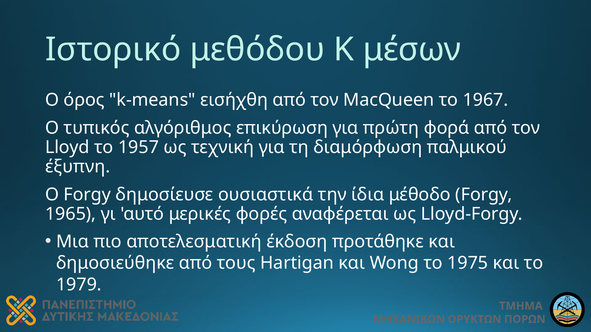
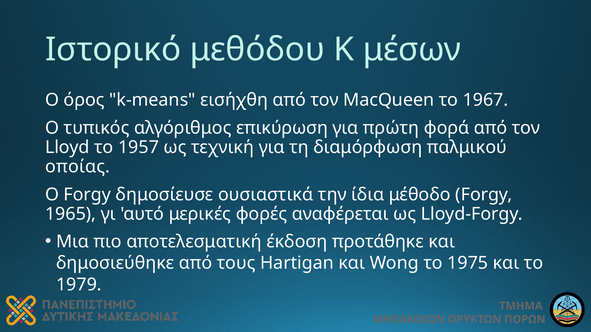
έξυπνη: έξυπνη -> οποίας
